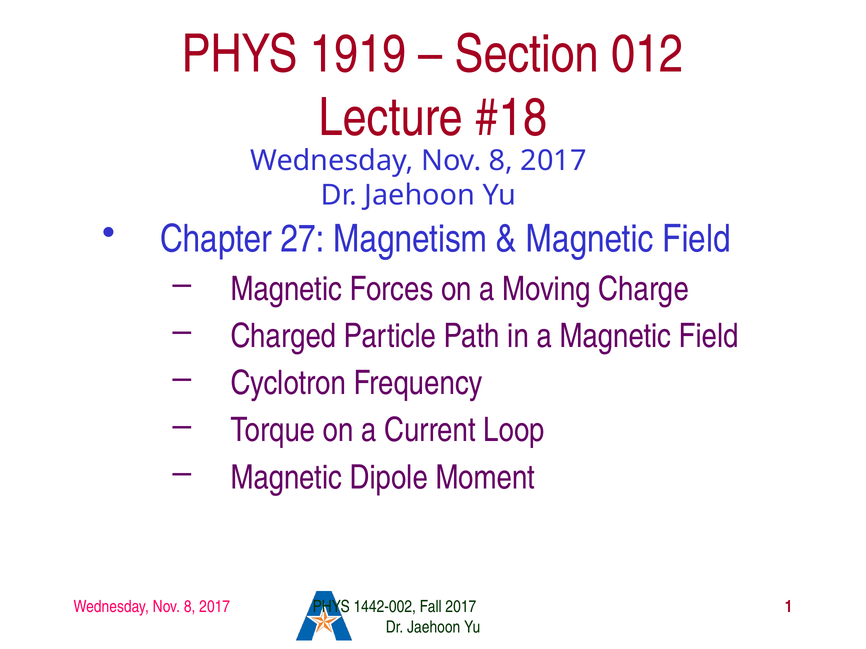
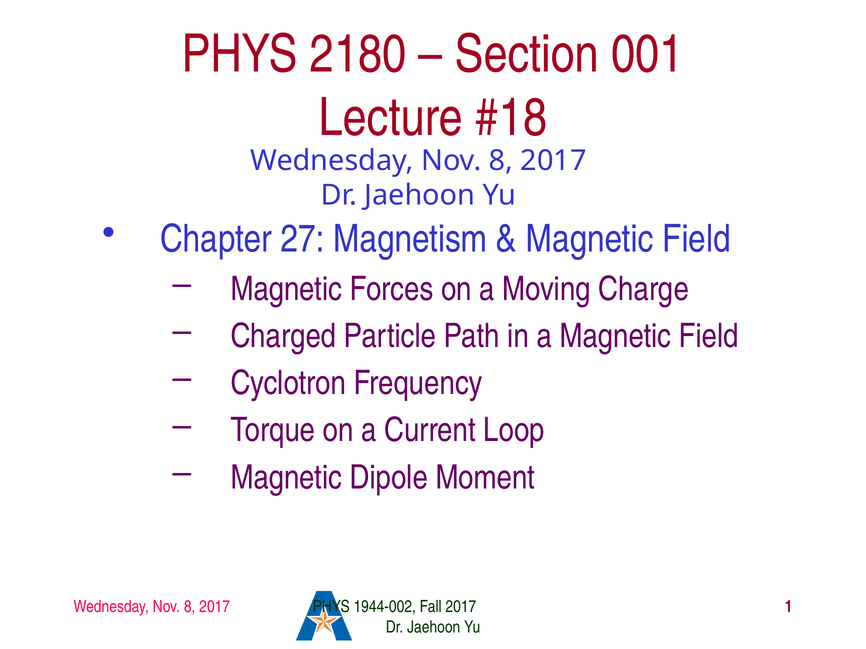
1919: 1919 -> 2180
012: 012 -> 001
1442-002: 1442-002 -> 1944-002
